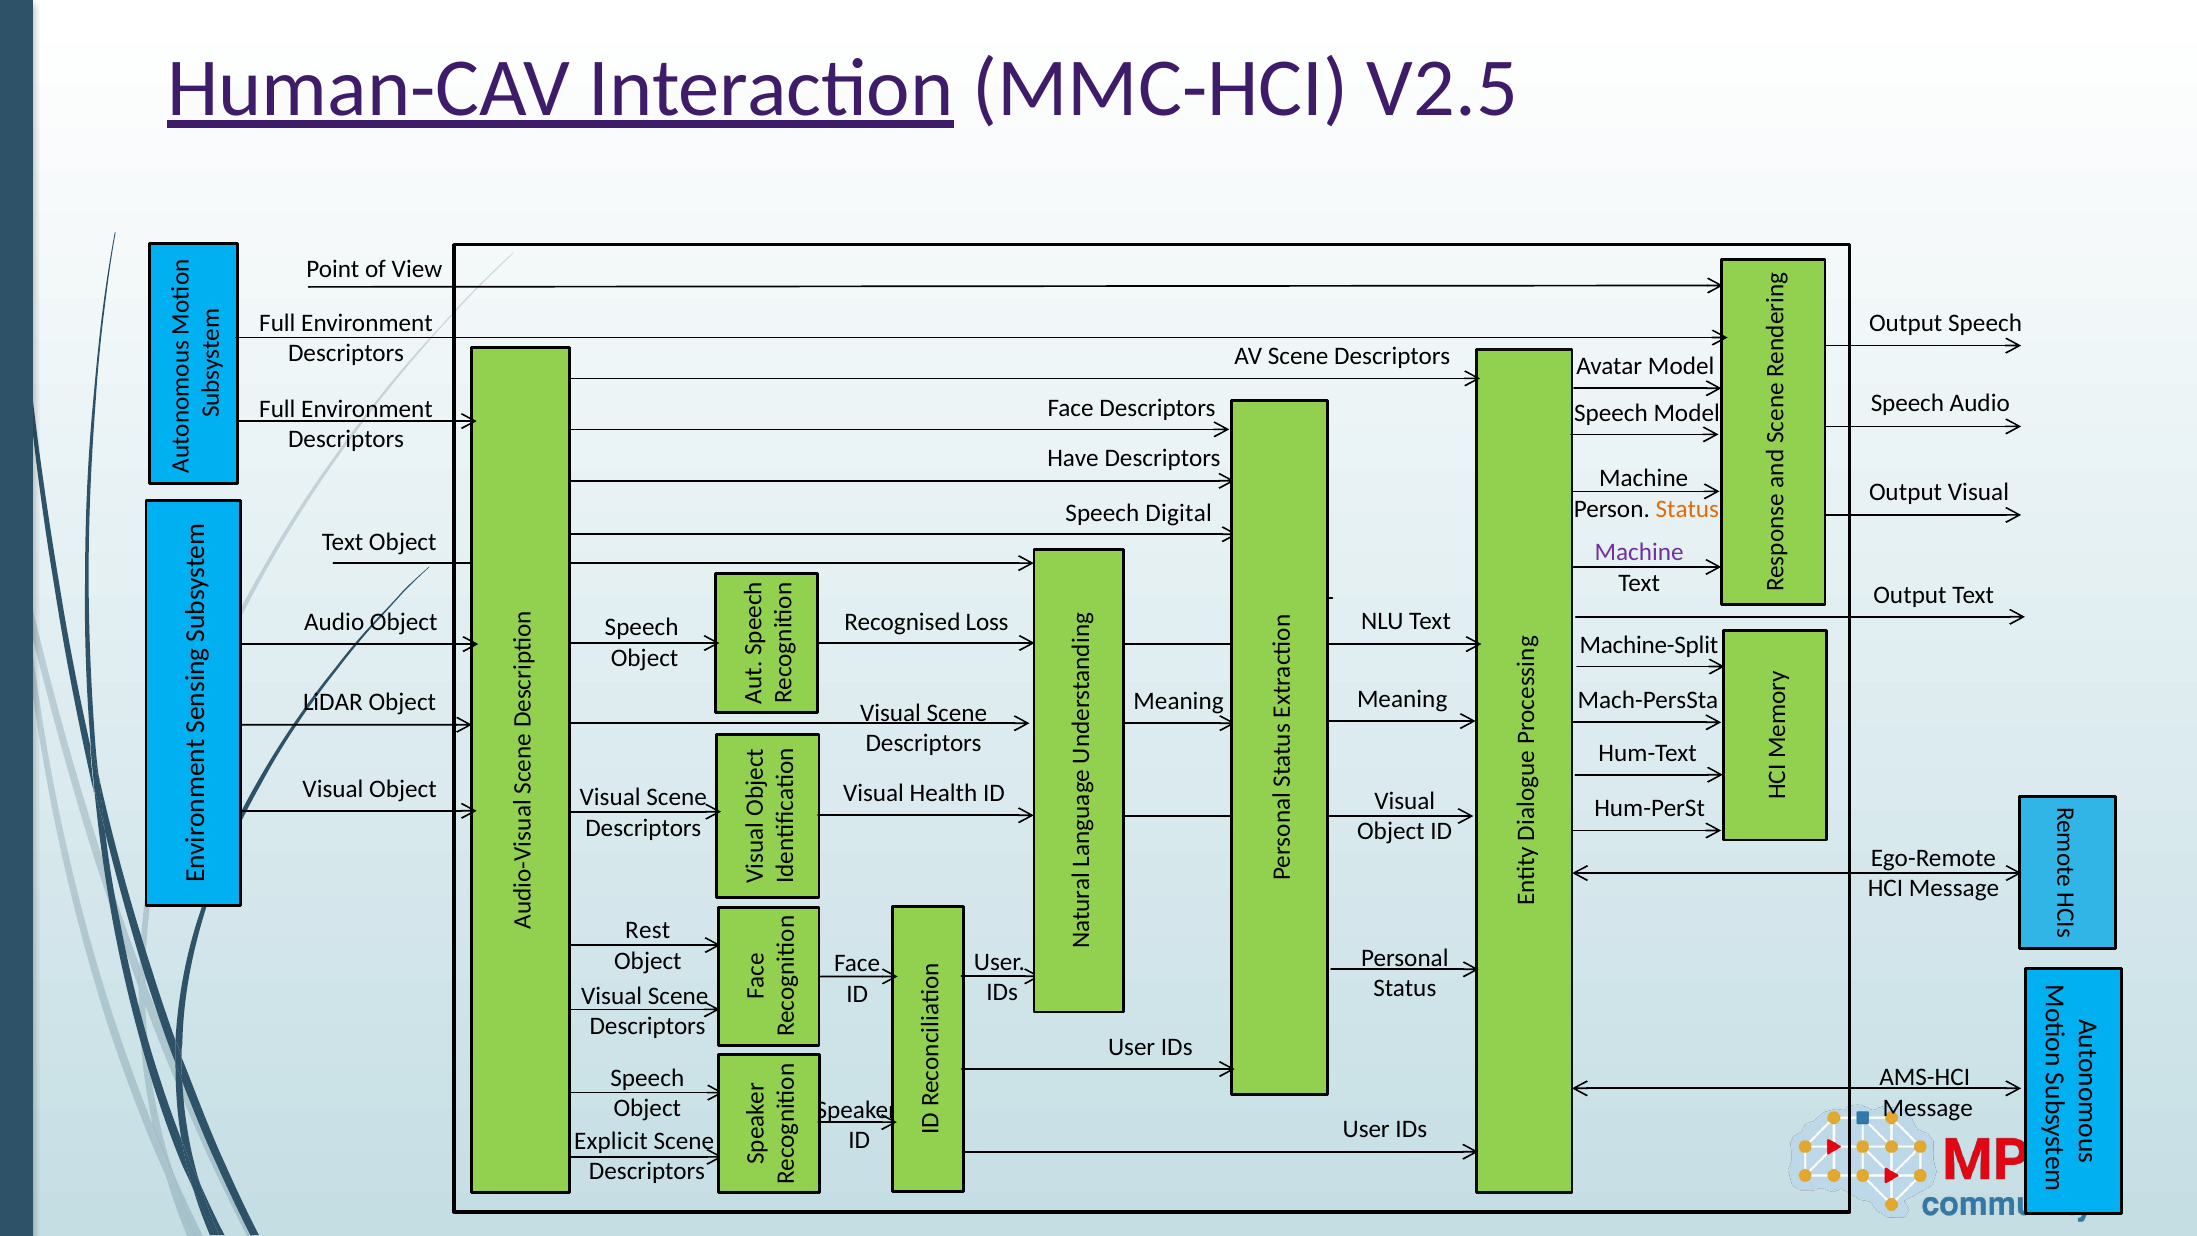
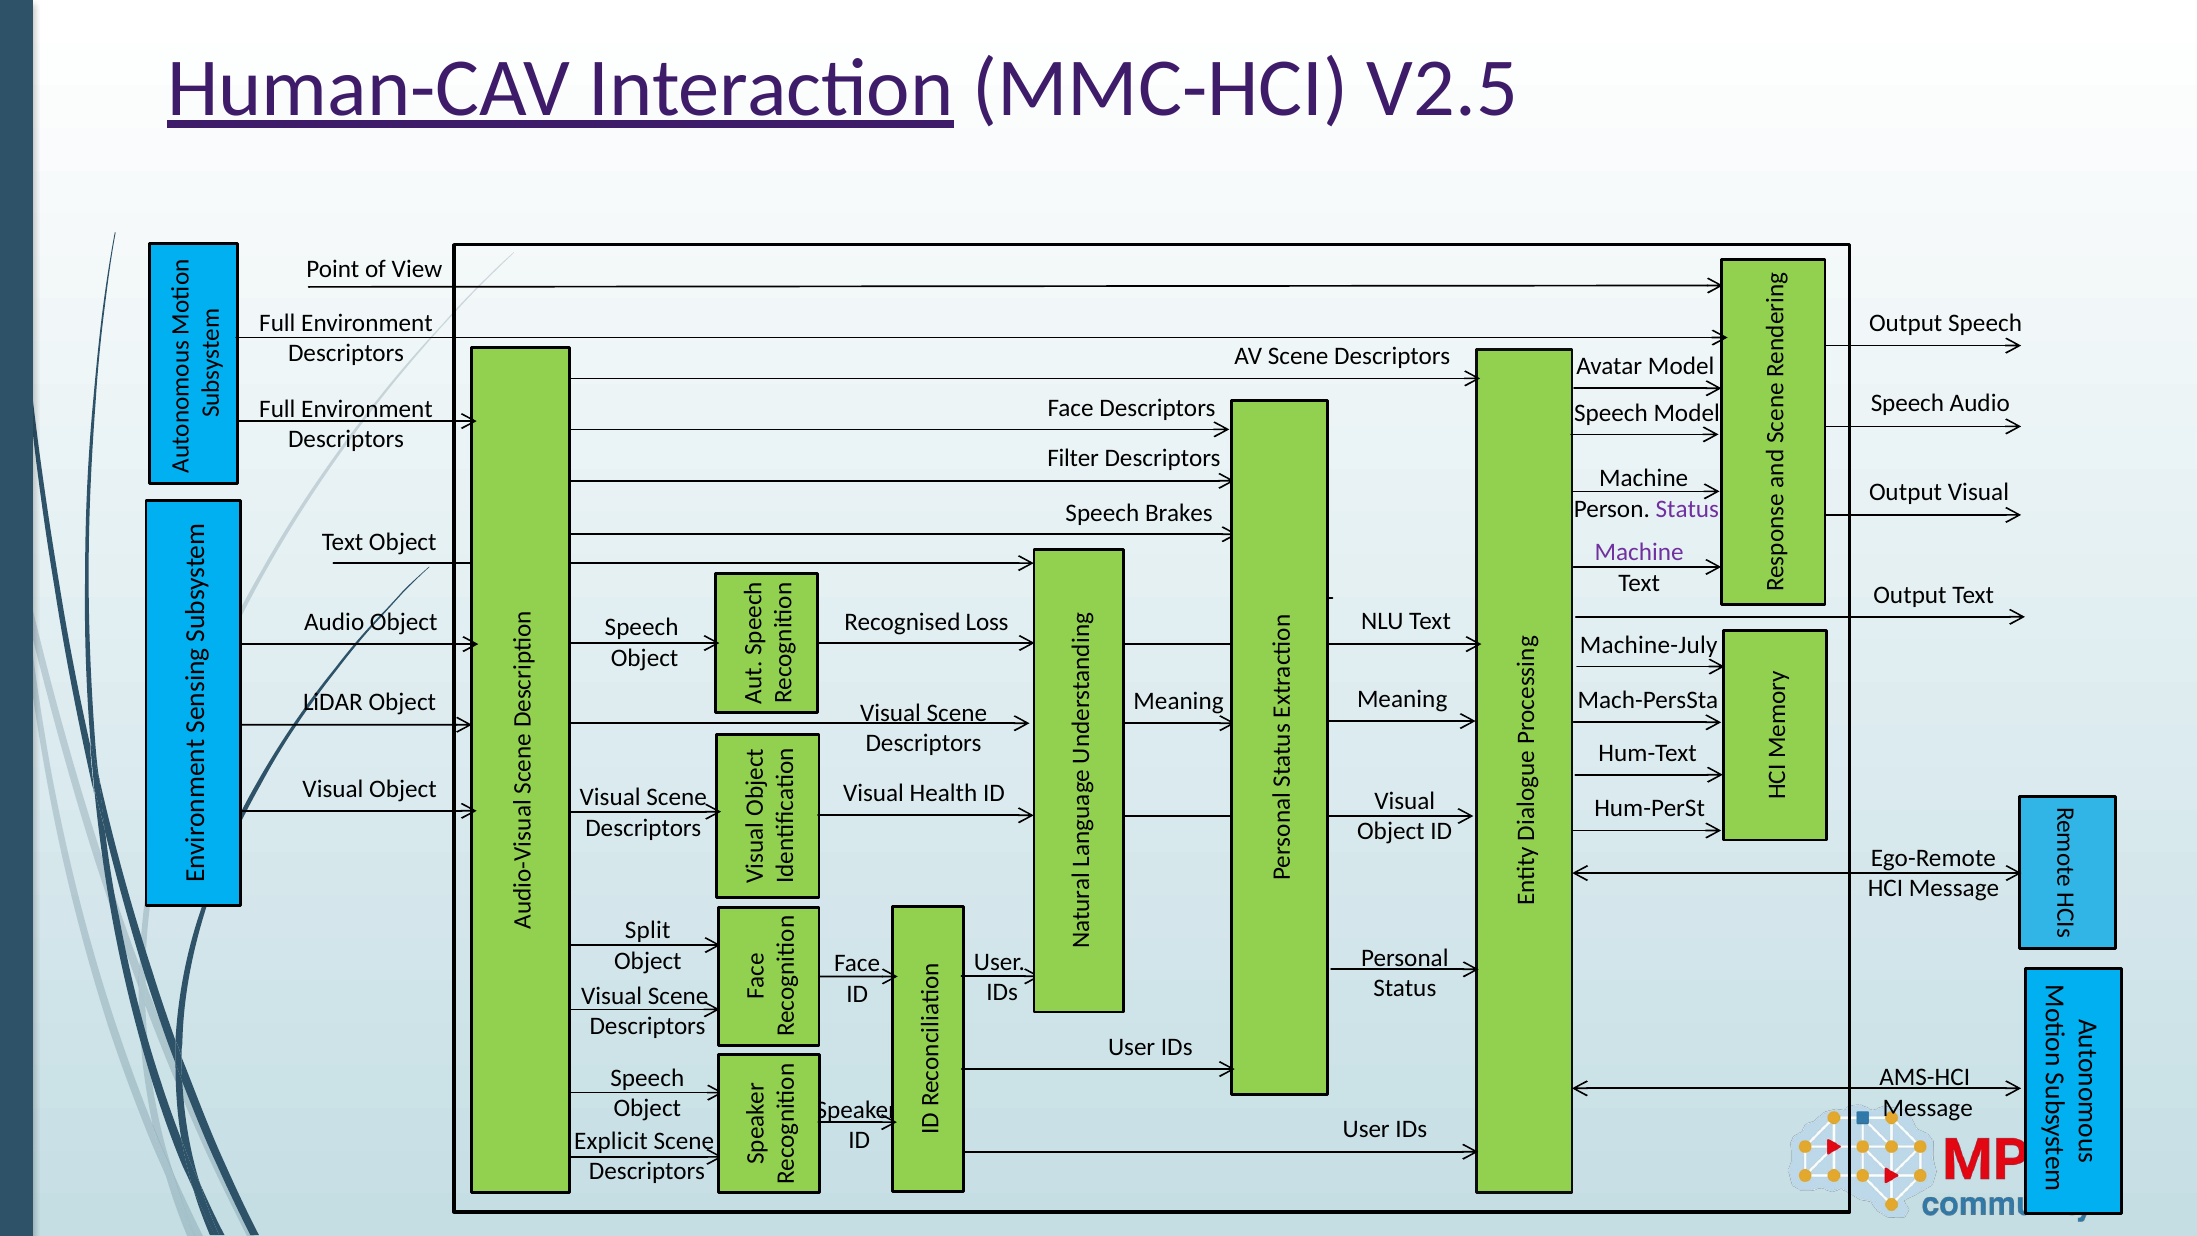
Have: Have -> Filter
Status at (1687, 509) colour: orange -> purple
Digital: Digital -> Brakes
Machine-Split: Machine-Split -> Machine-July
Rest: Rest -> Split
